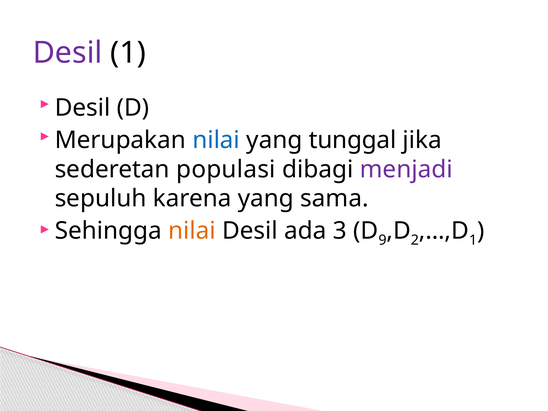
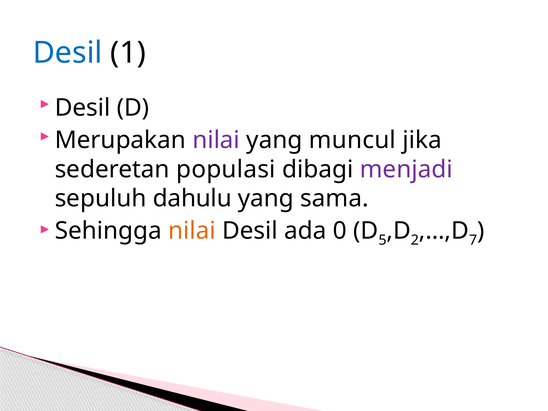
Desil at (68, 53) colour: purple -> blue
nilai at (216, 140) colour: blue -> purple
tunggal: tunggal -> muncul
karena: karena -> dahulu
3: 3 -> 0
9: 9 -> 5
1 at (473, 240): 1 -> 7
